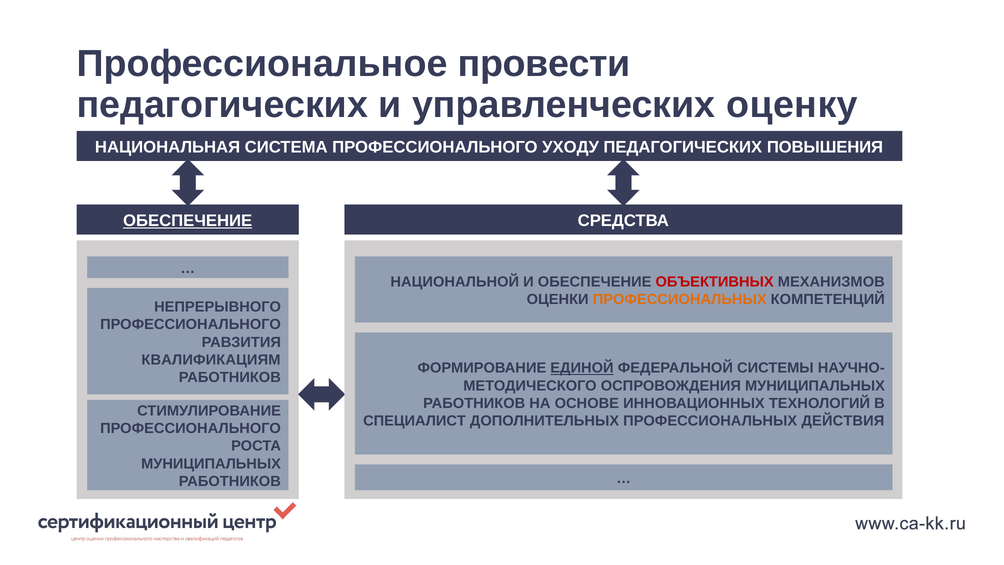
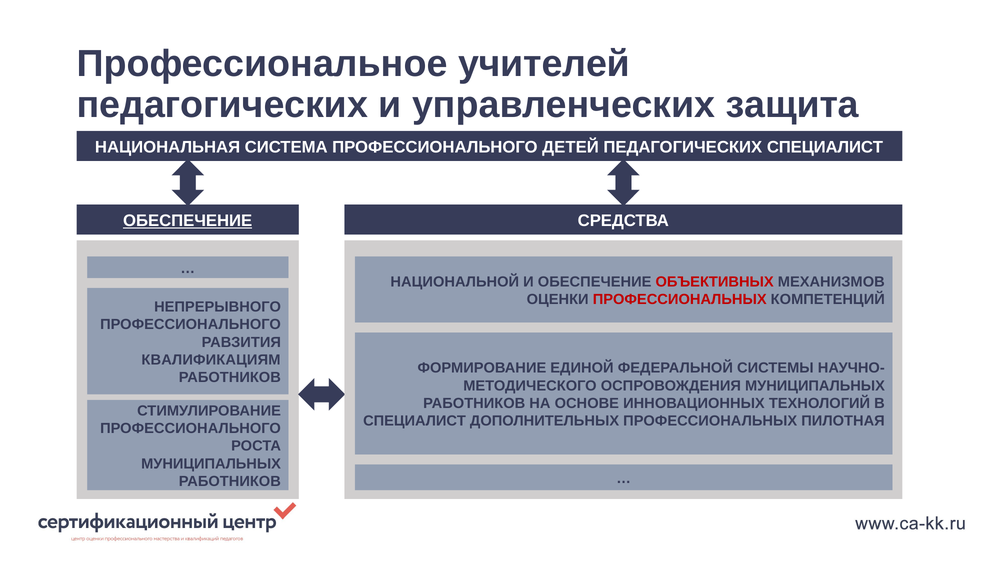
провести: провести -> учителей
оценку: оценку -> защита
УХОДУ: УХОДУ -> ДЕТЕЙ
ПЕДАГОГИЧЕСКИХ ПОВЫШЕНИЯ: ПОВЫШЕНИЯ -> СПЕЦИАЛИСТ
ПРОФЕССИОНАЛЬНЫХ at (680, 299) colour: orange -> red
ЕДИНОЙ underline: present -> none
ДЕЙСТВИЯ: ДЕЙСТВИЯ -> ПИЛОТНАЯ
